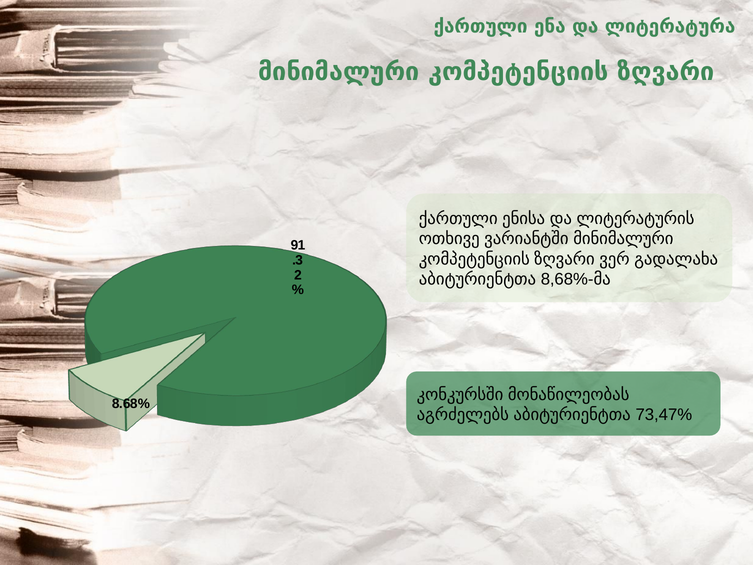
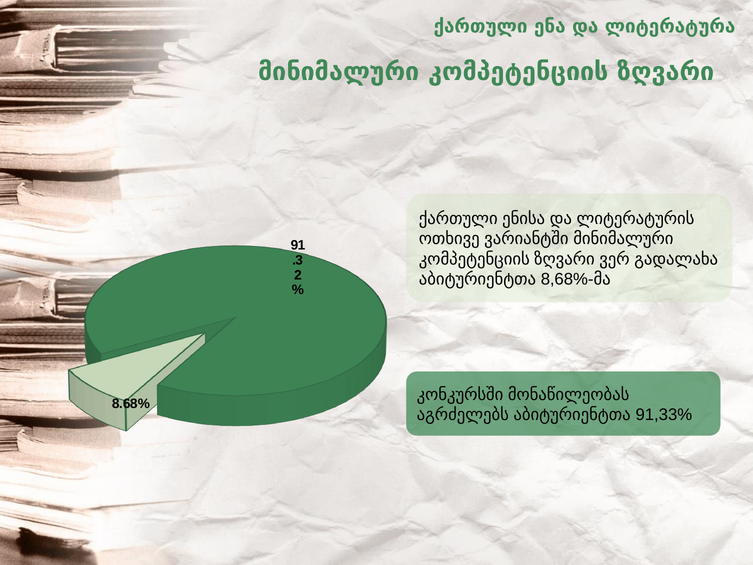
73,47%: 73,47% -> 91,33%
